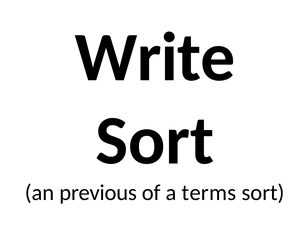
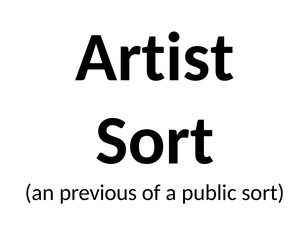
Write: Write -> Artist
terms: terms -> public
